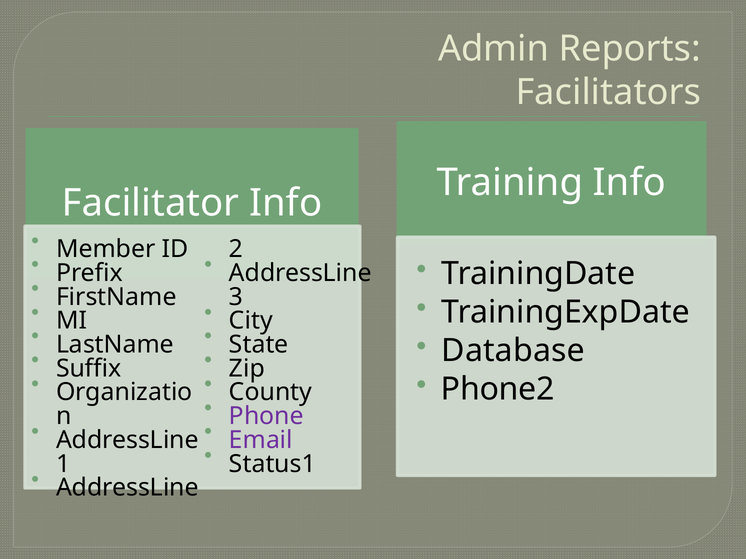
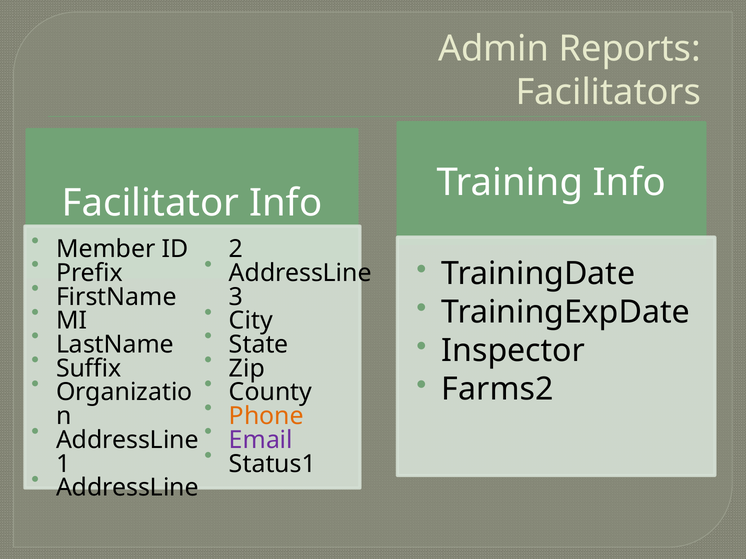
Database: Database -> Inspector
Phone2: Phone2 -> Farms2
Phone colour: purple -> orange
